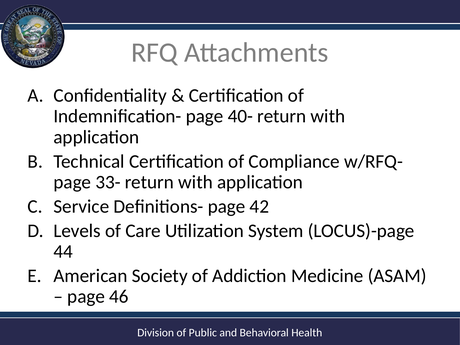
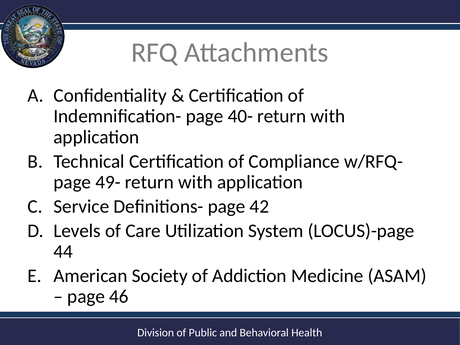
33-: 33- -> 49-
